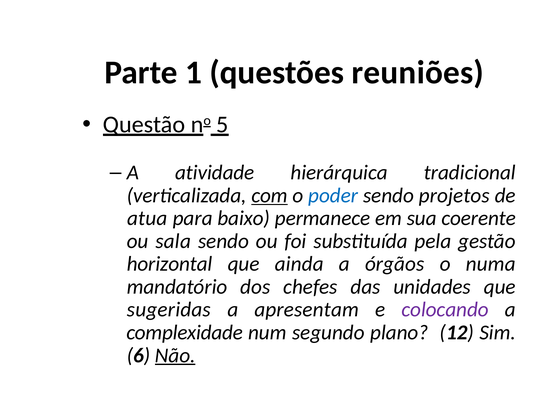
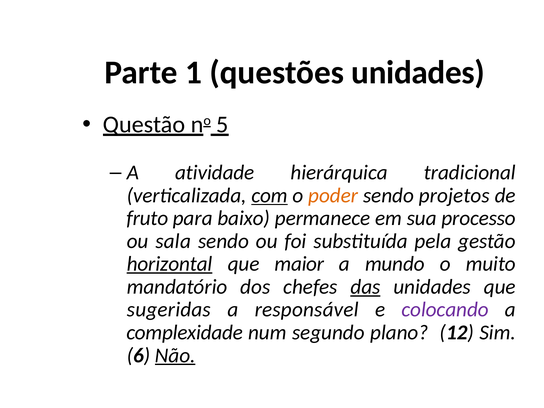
questões reuniões: reuniões -> unidades
poder colour: blue -> orange
atua: atua -> fruto
coerente: coerente -> processo
horizontal underline: none -> present
ainda: ainda -> maior
órgãos: órgãos -> mundo
numa: numa -> muito
das underline: none -> present
apresentam: apresentam -> responsável
